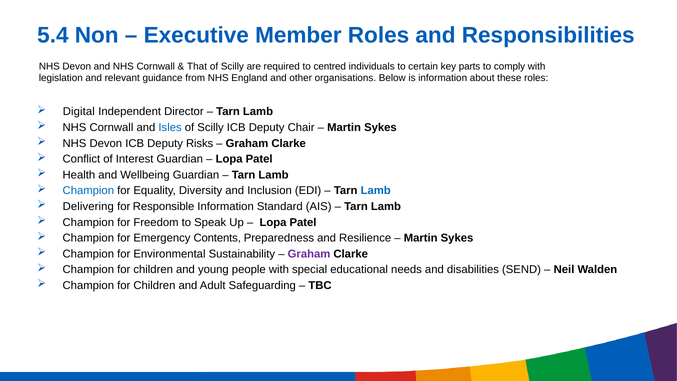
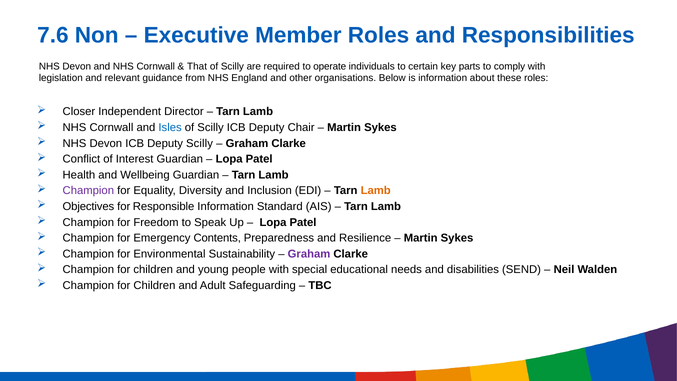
5.4: 5.4 -> 7.6
centred: centred -> operate
Digital: Digital -> Closer
Deputy Risks: Risks -> Scilly
Champion at (88, 191) colour: blue -> purple
Lamb at (376, 191) colour: blue -> orange
Delivering: Delivering -> Objectives
